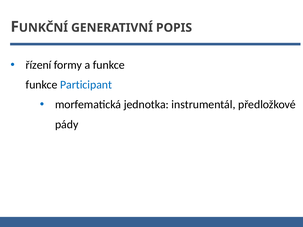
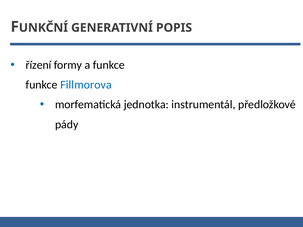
Participant: Participant -> Fillmorova
